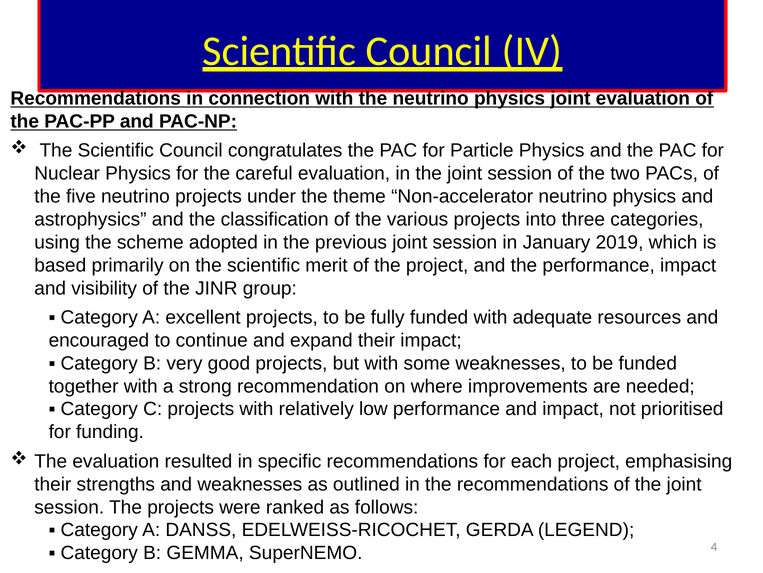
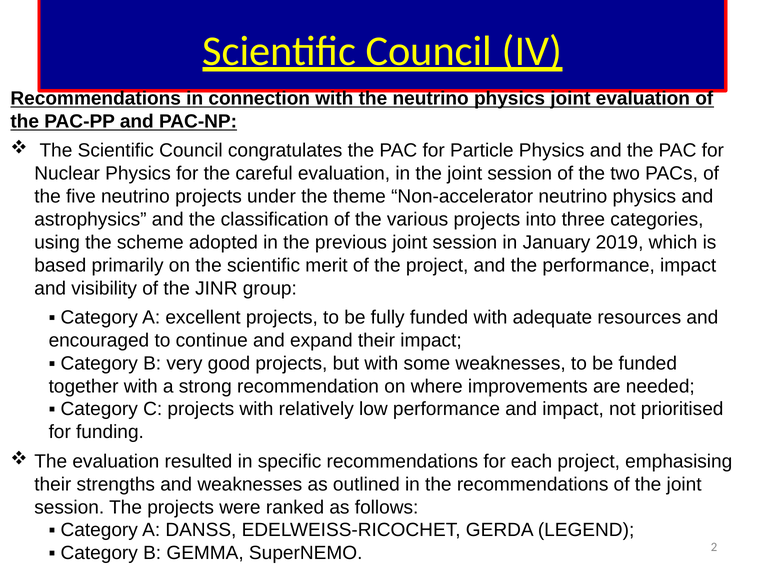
4: 4 -> 2
